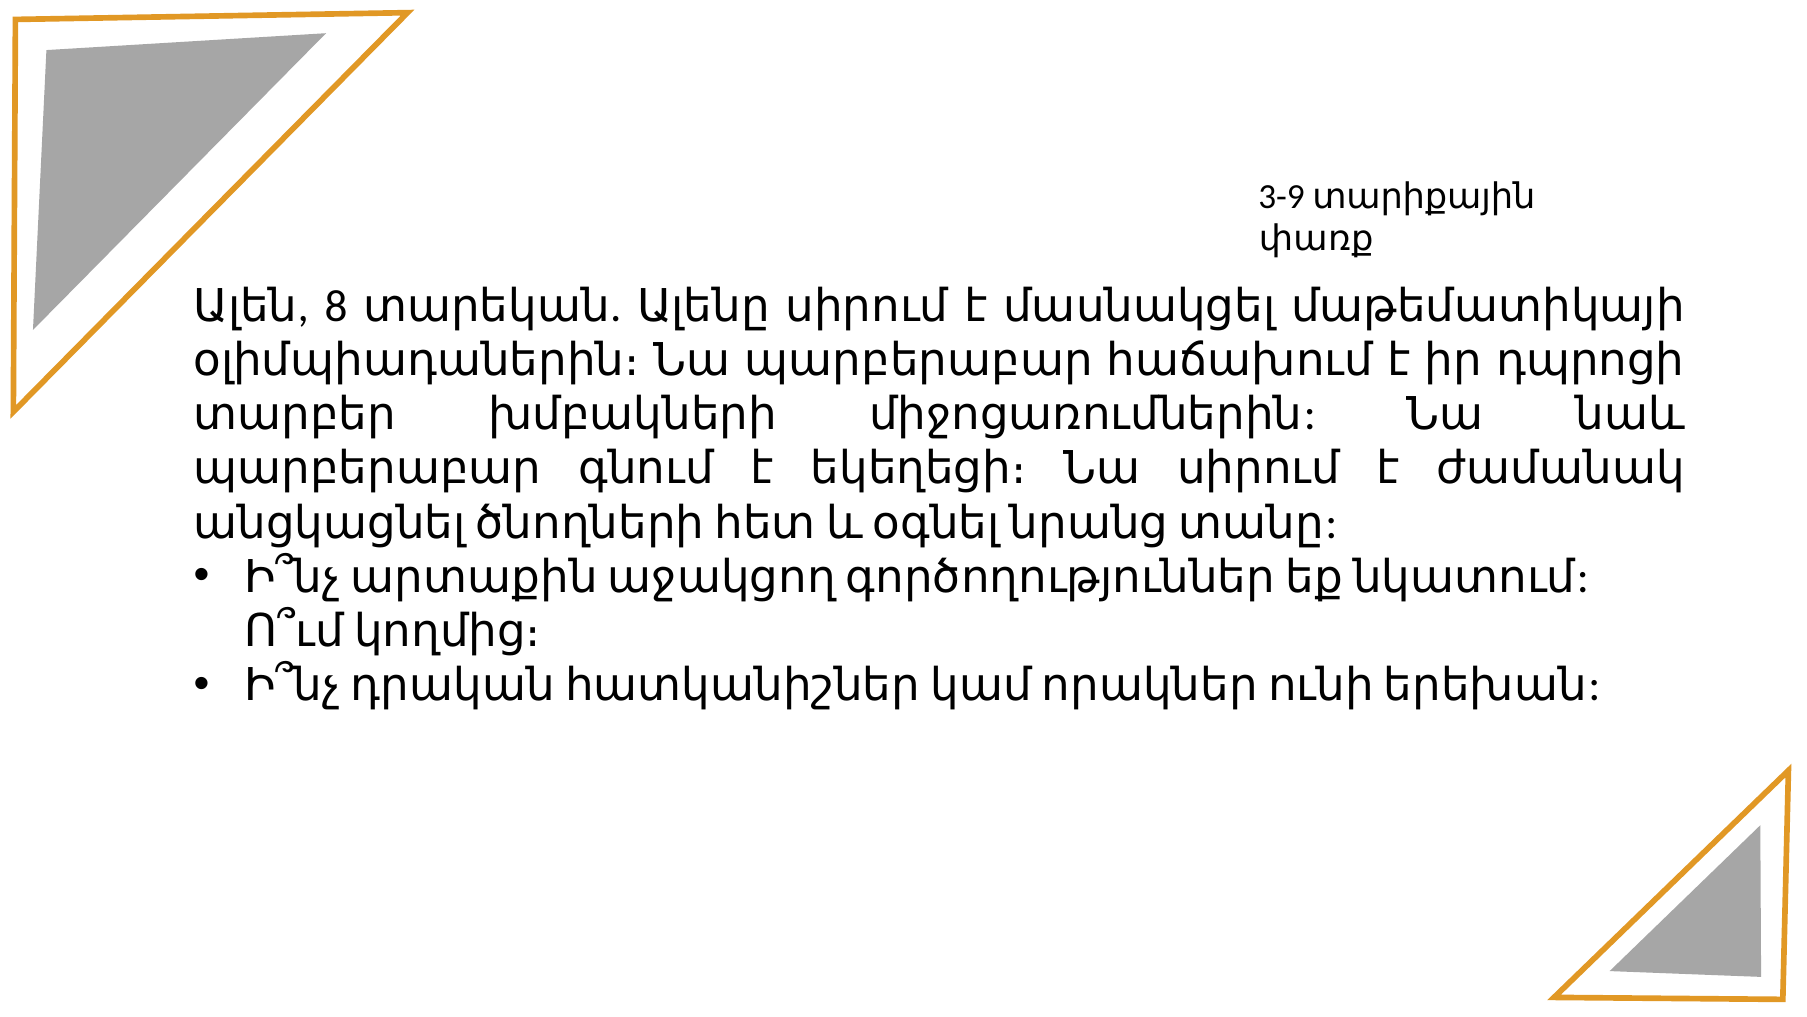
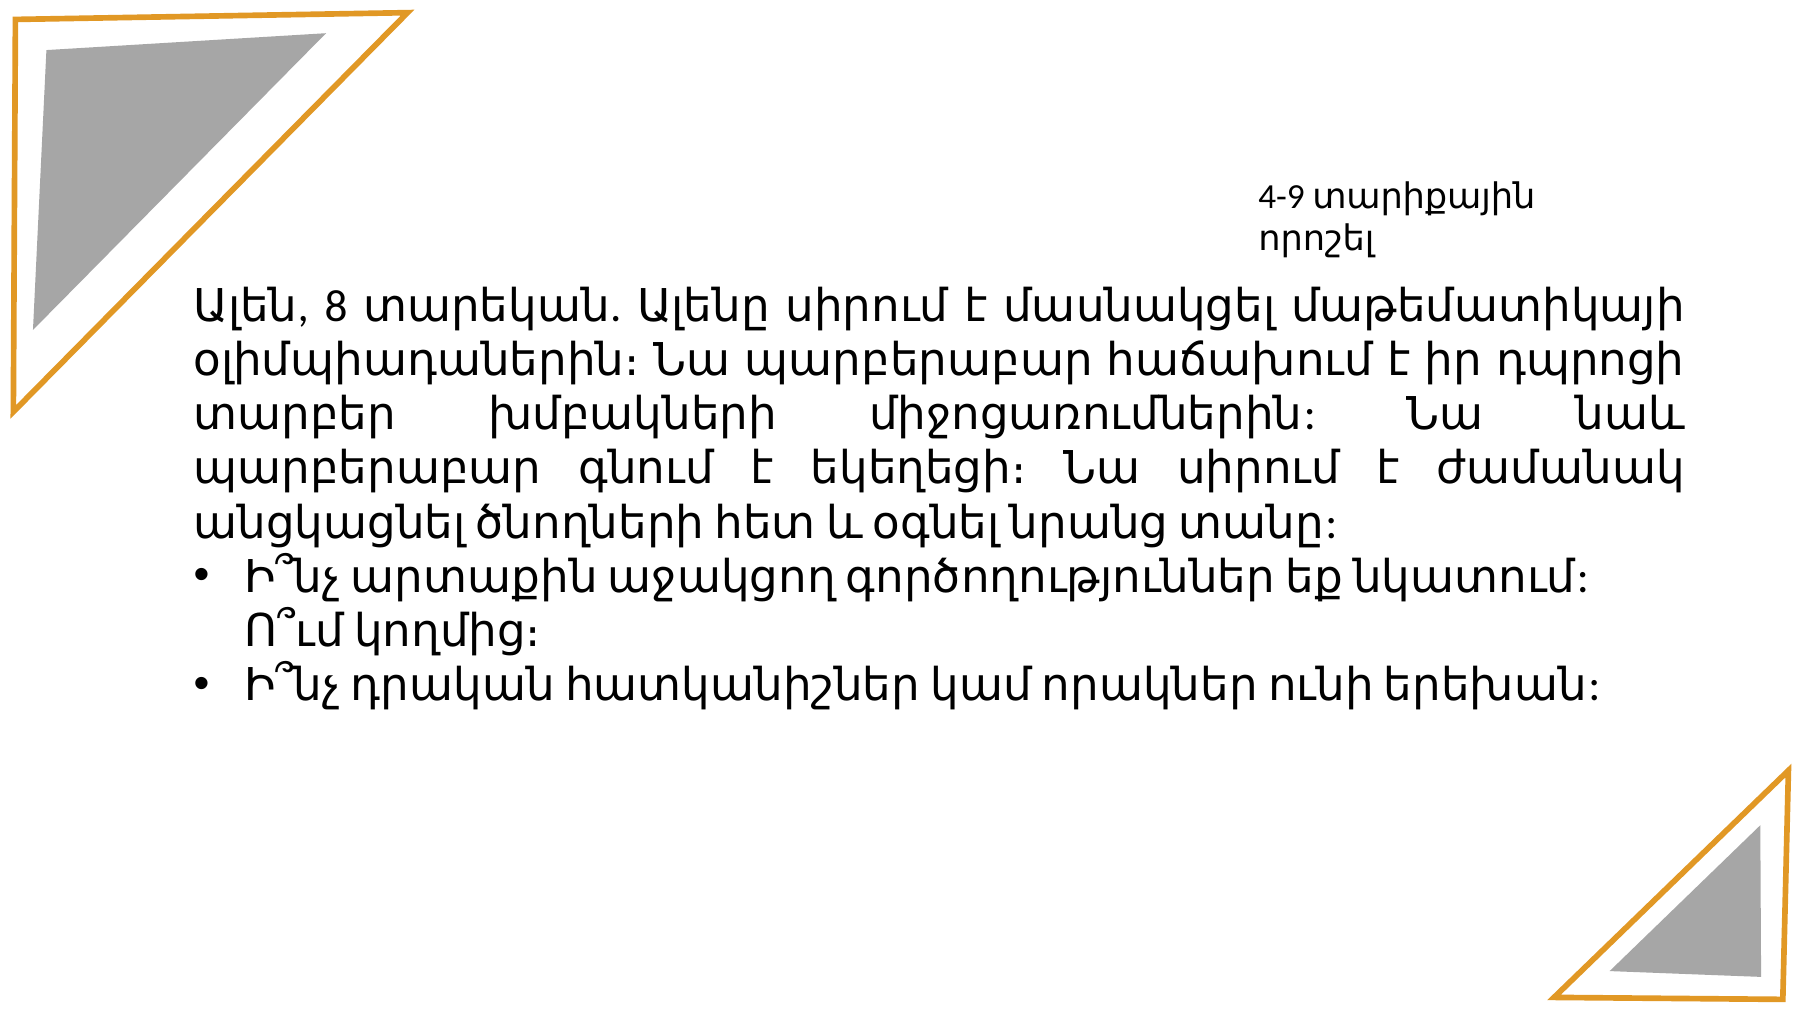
3-9: 3-9 -> 4-9
փառք: փառք -> որոշել
